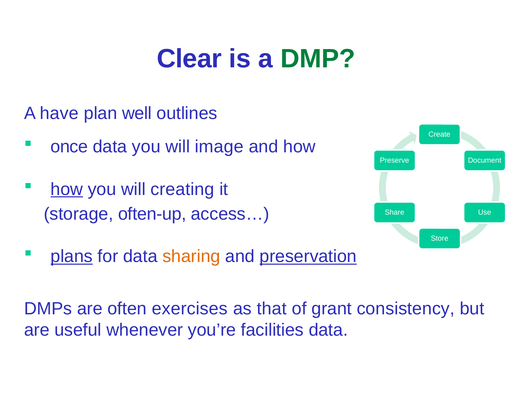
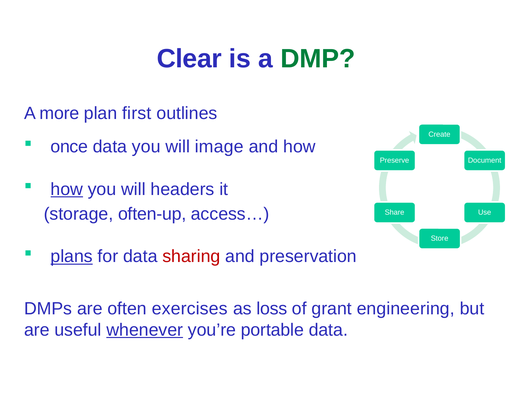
have: have -> more
well: well -> first
creating: creating -> headers
sharing colour: orange -> red
preservation underline: present -> none
that: that -> loss
consistency: consistency -> engineering
whenever underline: none -> present
facilities: facilities -> portable
